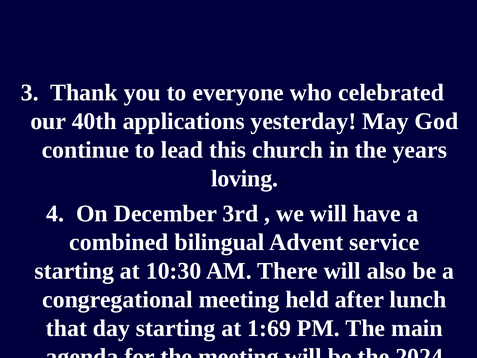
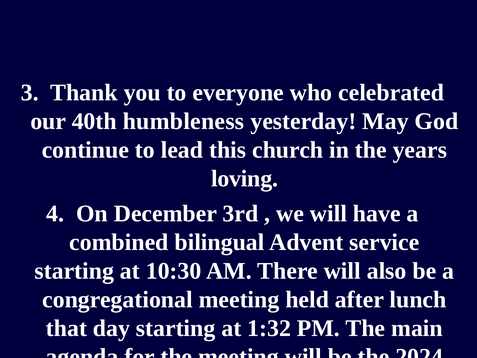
applications: applications -> humbleness
1:69: 1:69 -> 1:32
